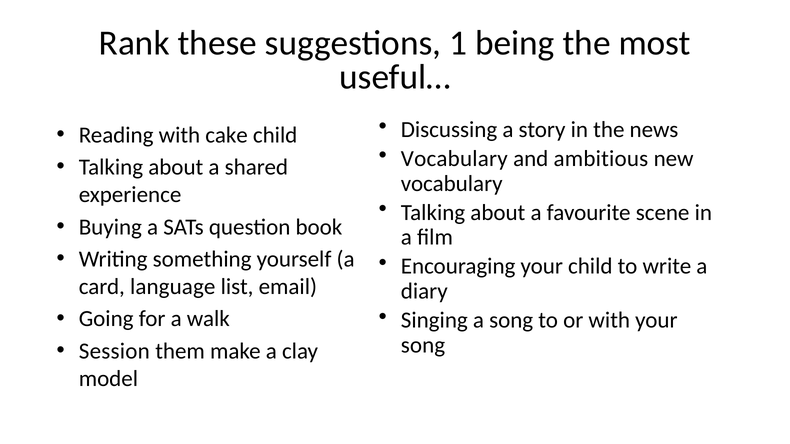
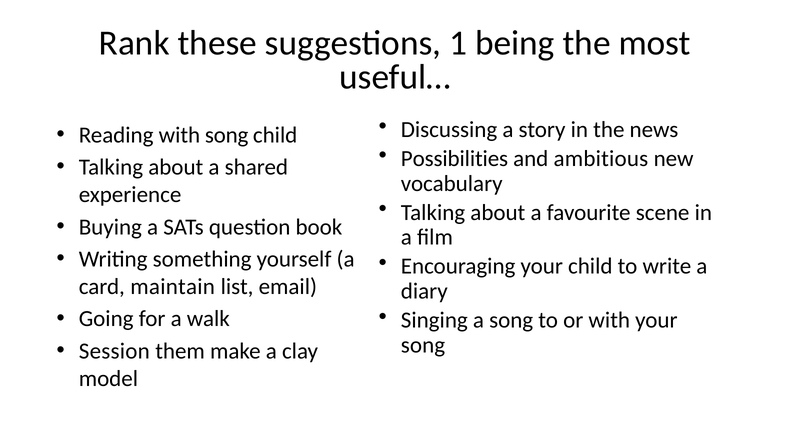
with cake: cake -> song
Vocabulary at (454, 159): Vocabulary -> Possibilities
language: language -> maintain
